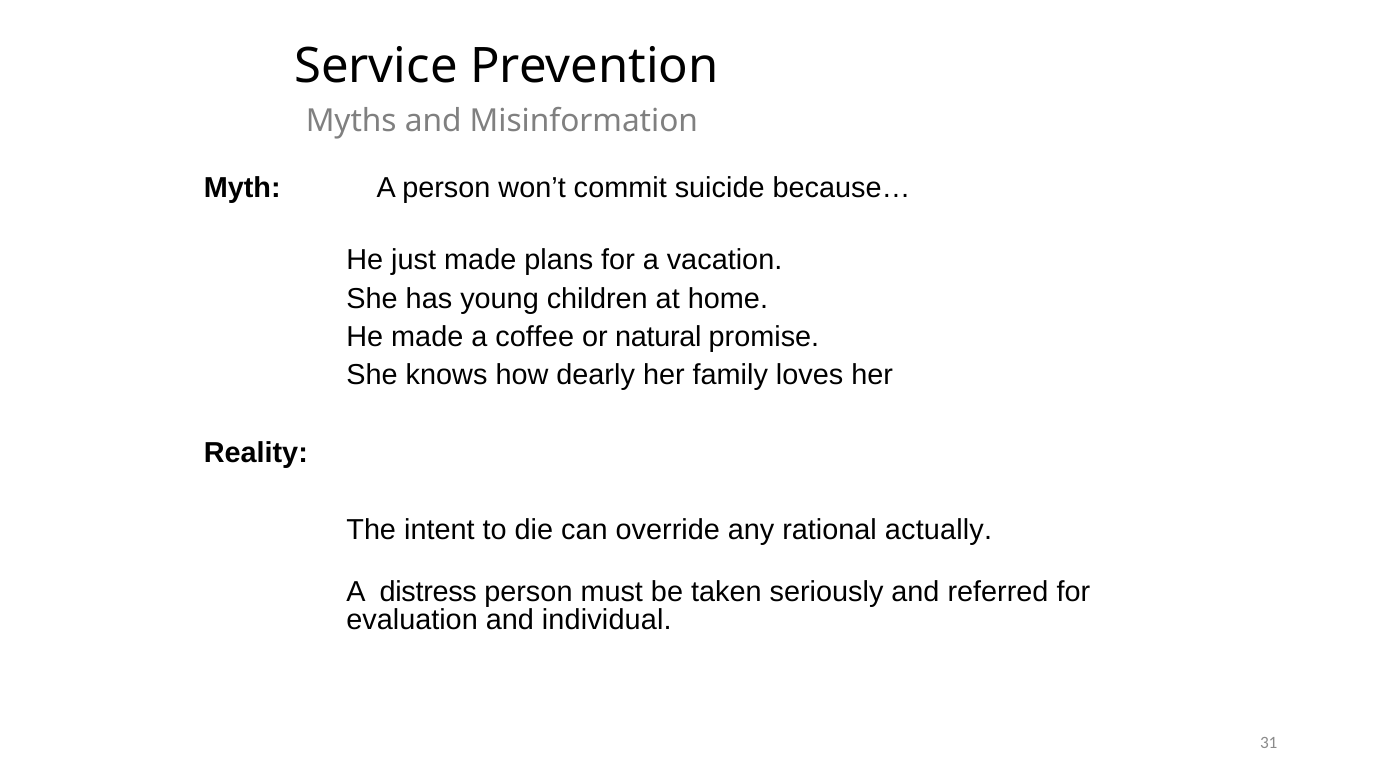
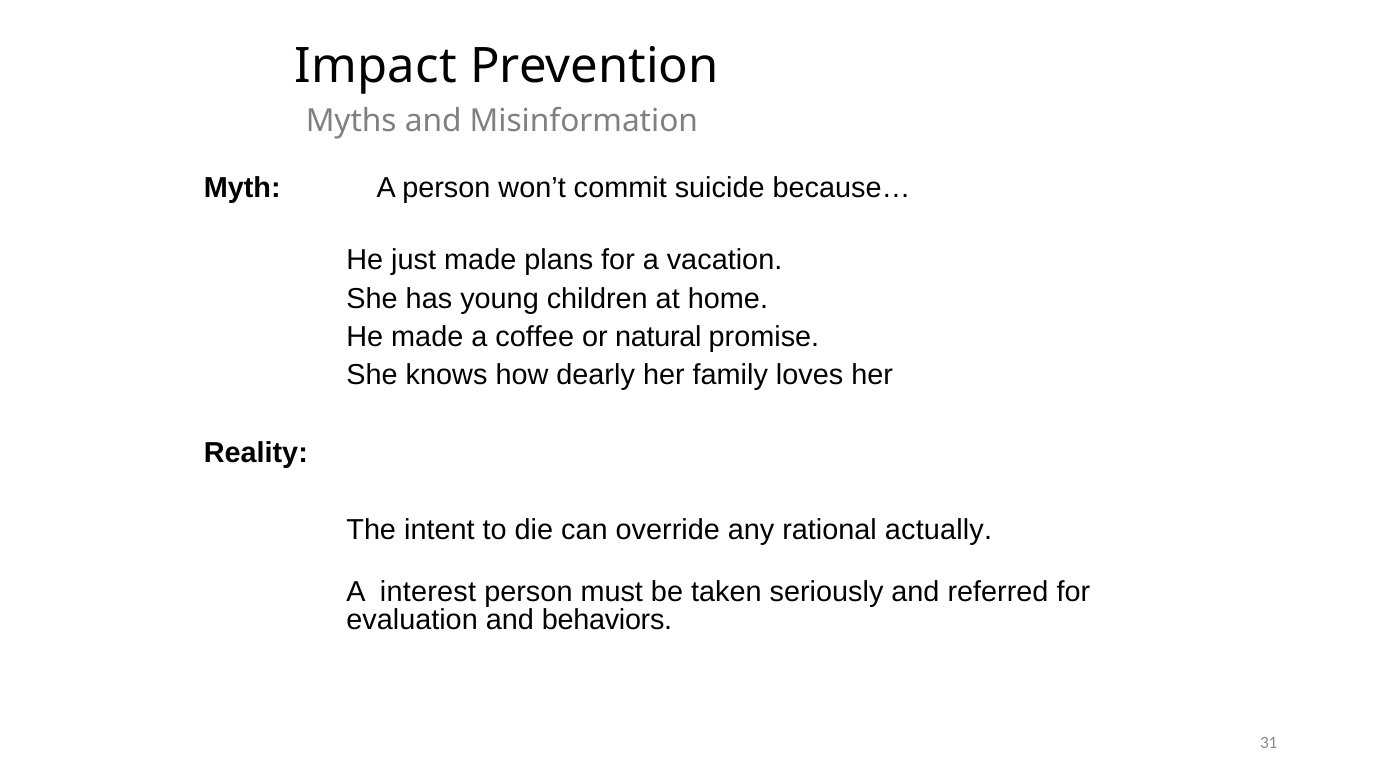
Service: Service -> Impact
distress: distress -> interest
individual: individual -> behaviors
